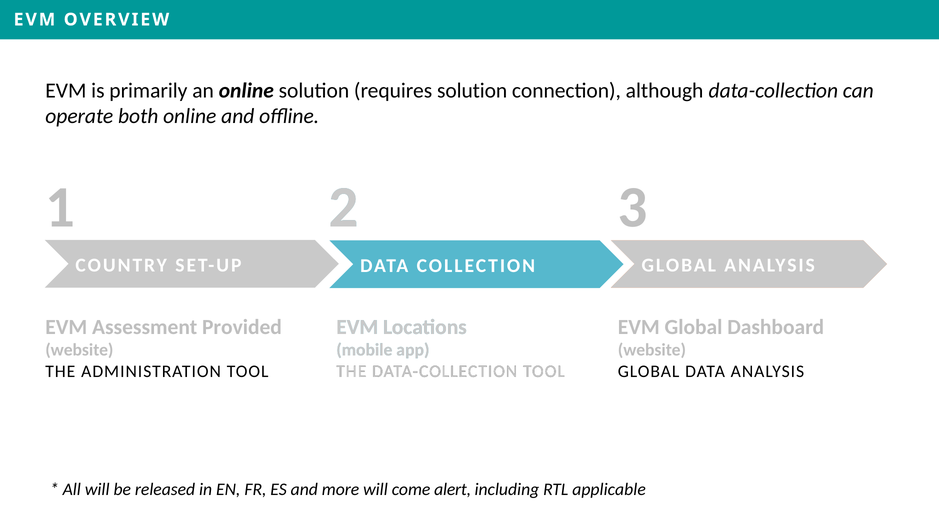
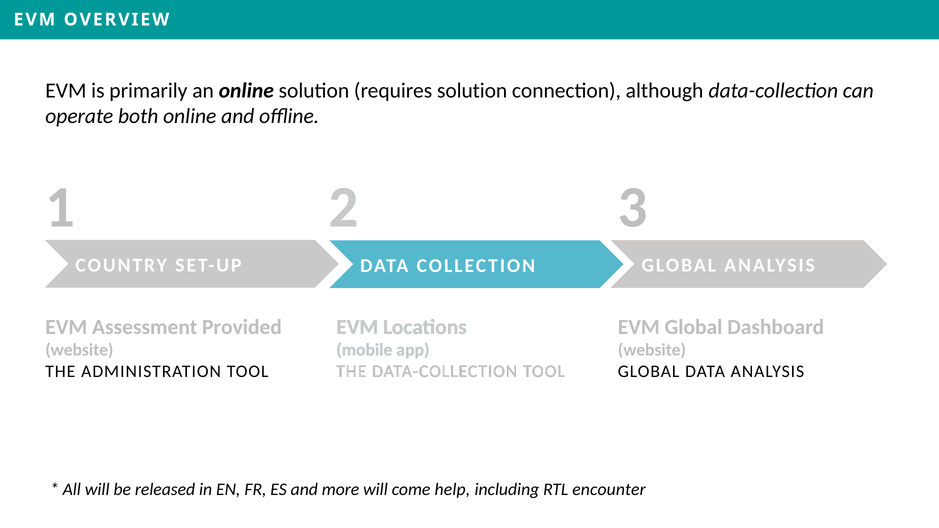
alert: alert -> help
applicable: applicable -> encounter
